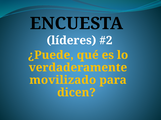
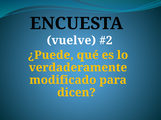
líderes: líderes -> vuelve
movilizado: movilizado -> modificado
